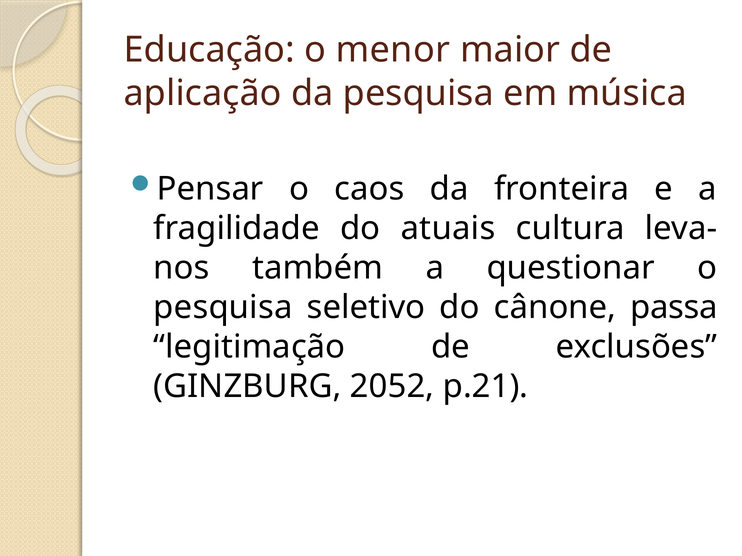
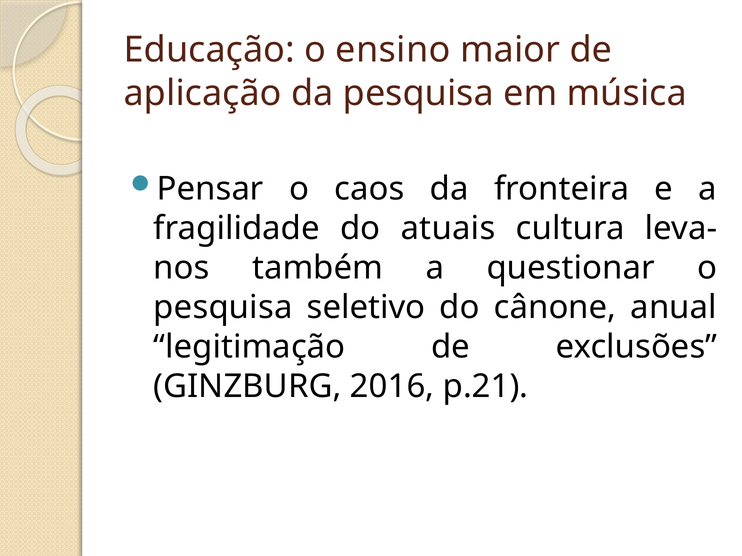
menor: menor -> ensino
passa: passa -> anual
2052: 2052 -> 2016
